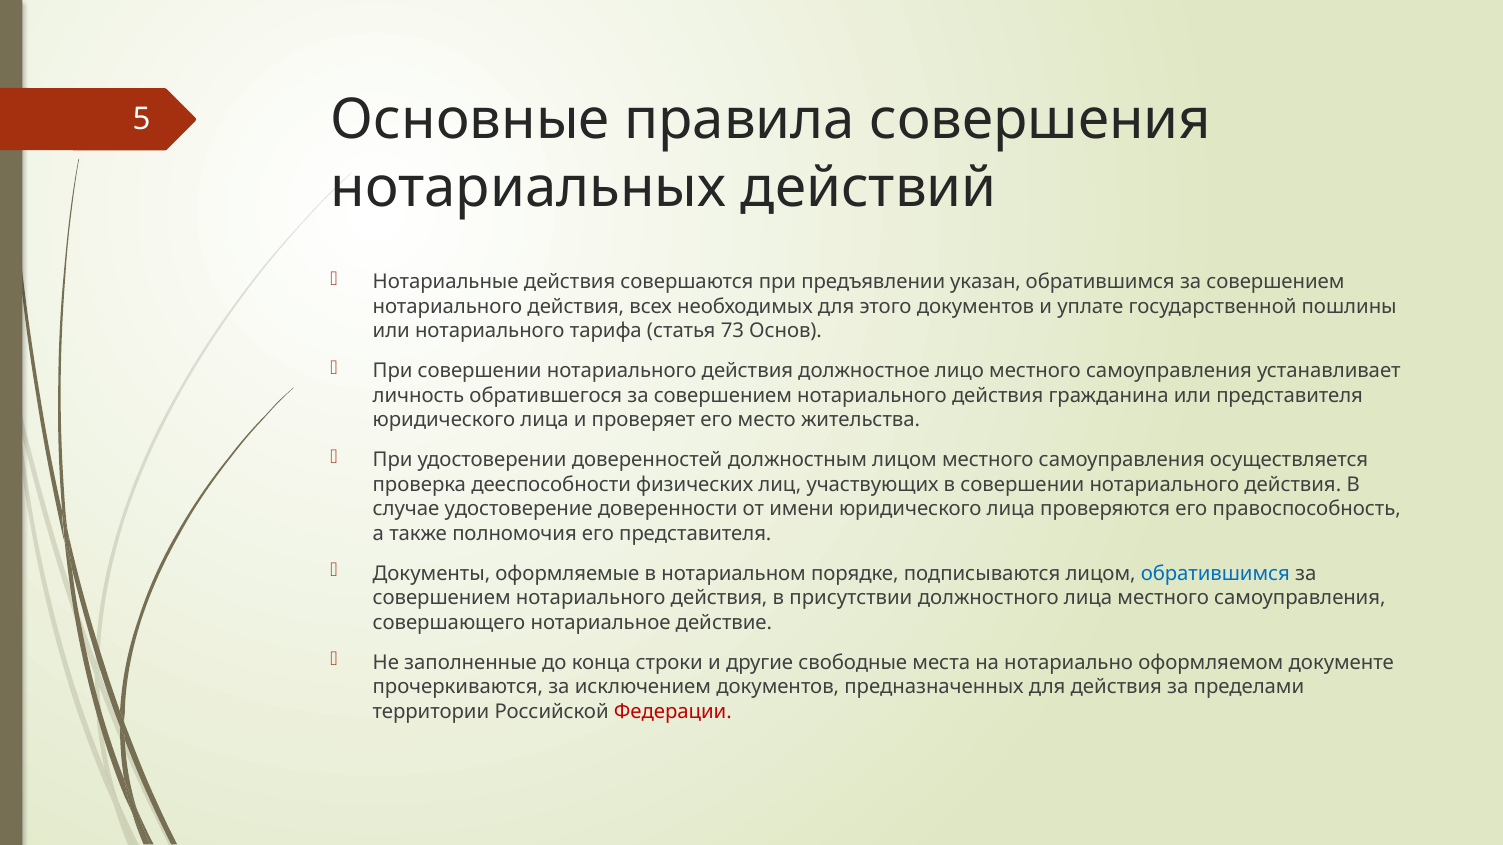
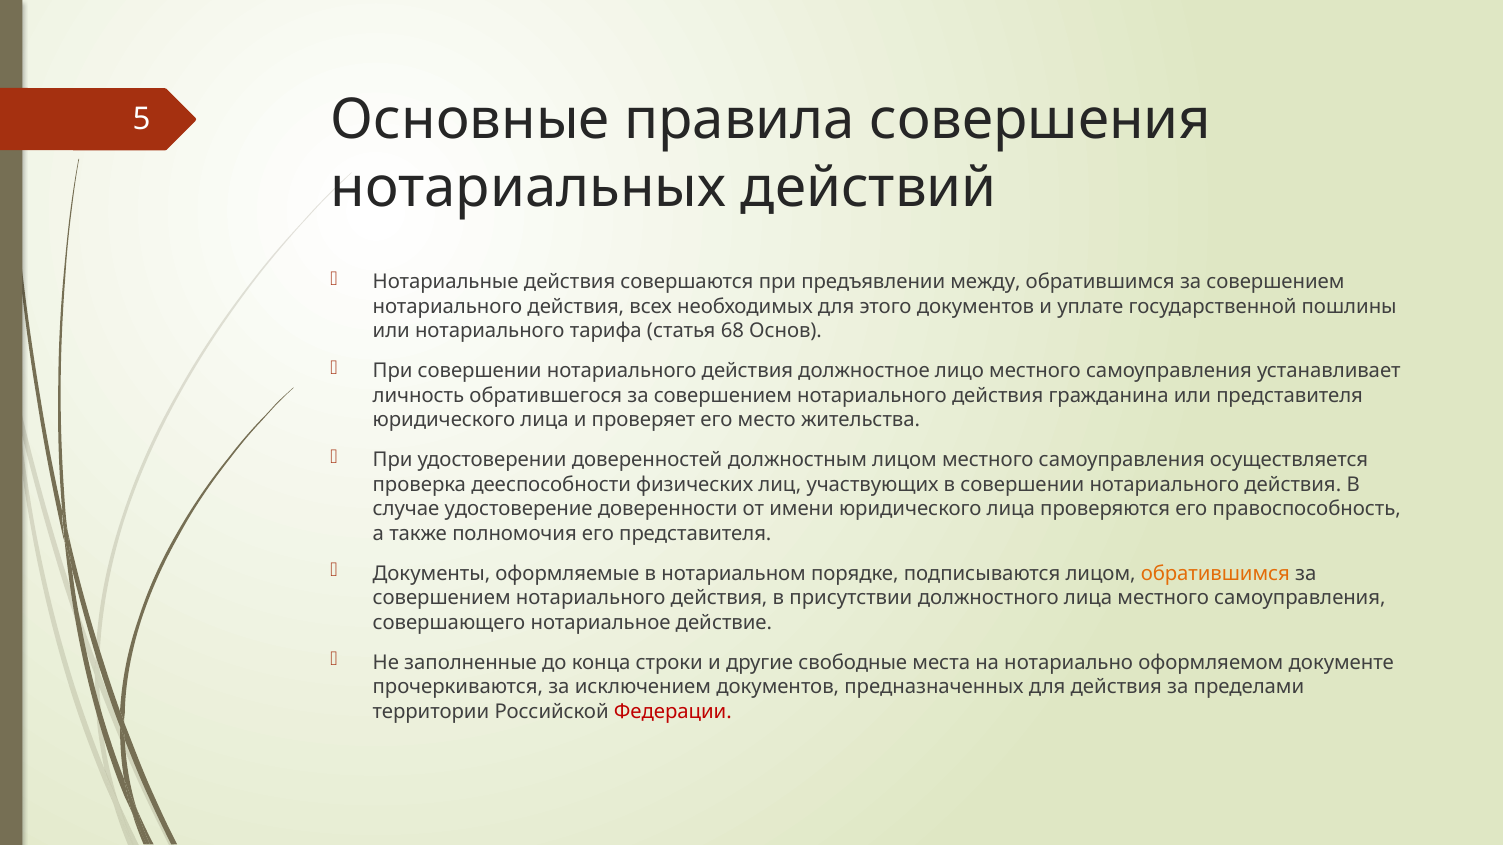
указан: указан -> между
73: 73 -> 68
обратившимся at (1215, 574) colour: blue -> orange
